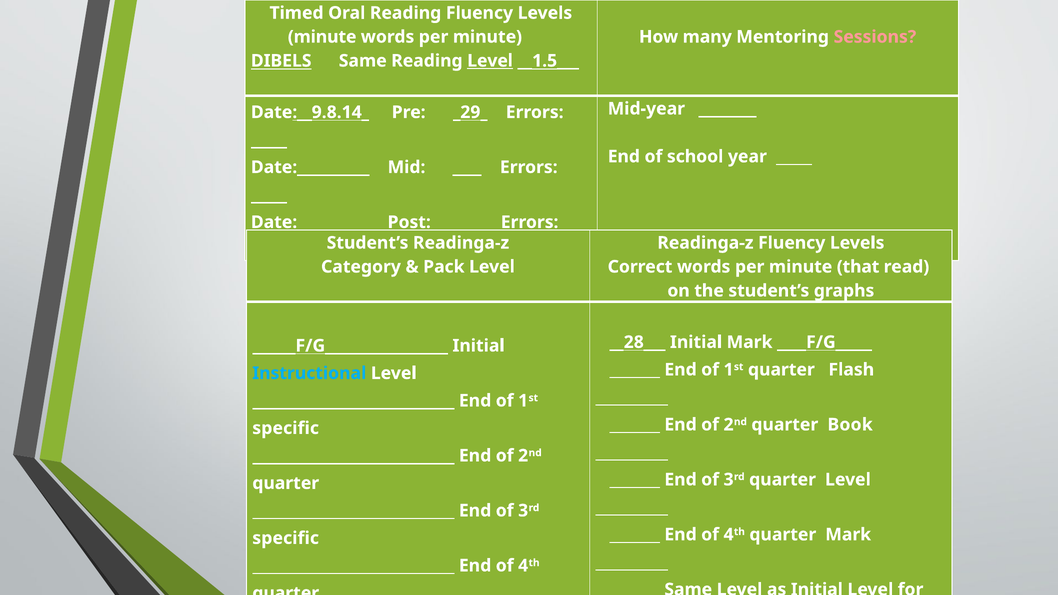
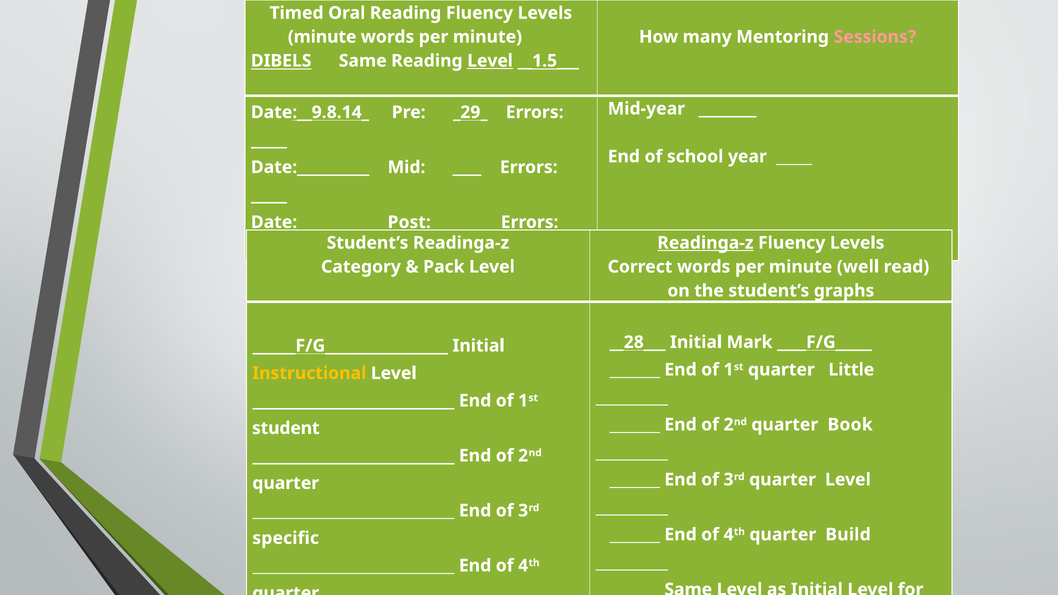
Readinga-z at (705, 243) underline: none -> present
that: that -> well
Flash: Flash -> Little
Instructional colour: light blue -> yellow
specific at (286, 428): specific -> student
quarter Mark: Mark -> Build
